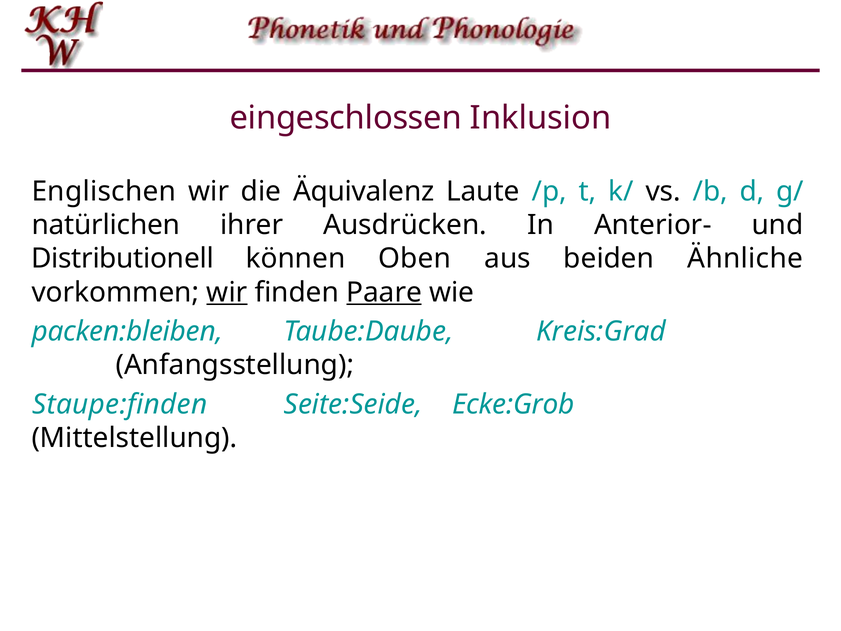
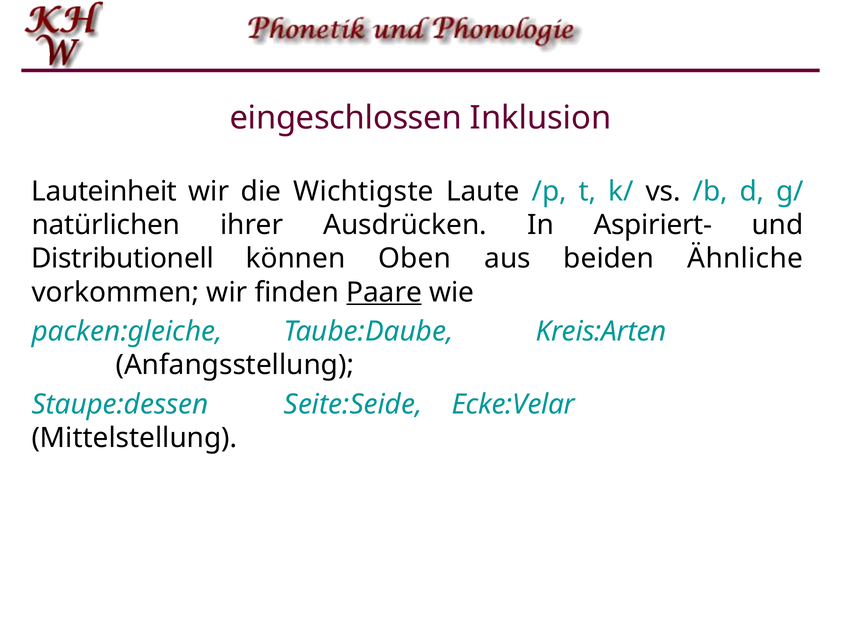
Englischen: Englischen -> Lauteinheit
Äquivalenz: Äquivalenz -> Wichtigste
Anterior-: Anterior- -> Aspiriert-
wir at (227, 292) underline: present -> none
packen:bleiben: packen:bleiben -> packen:gleiche
Kreis:Grad: Kreis:Grad -> Kreis:Arten
Staupe:finden: Staupe:finden -> Staupe:dessen
Ecke:Grob: Ecke:Grob -> Ecke:Velar
